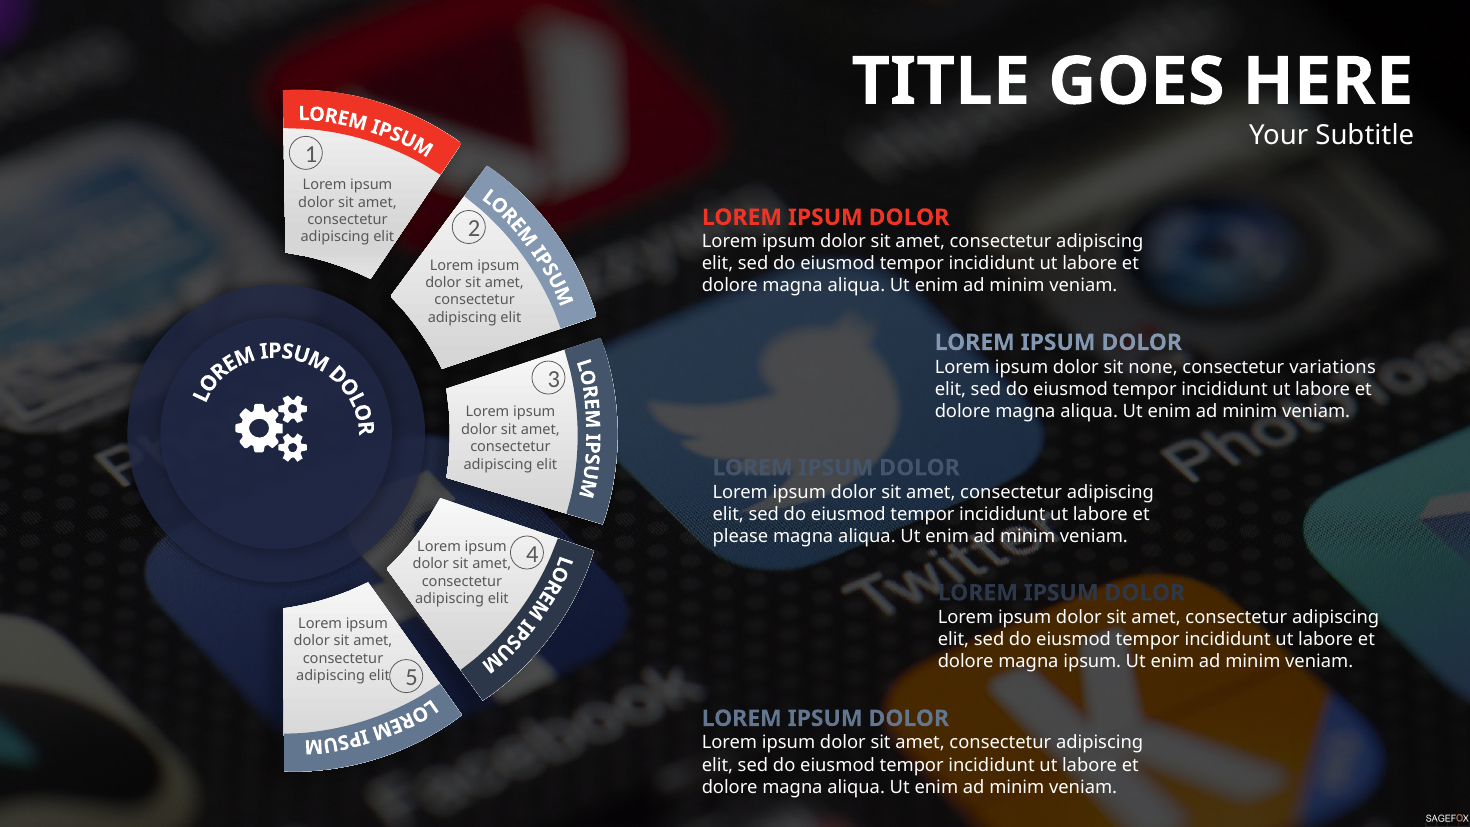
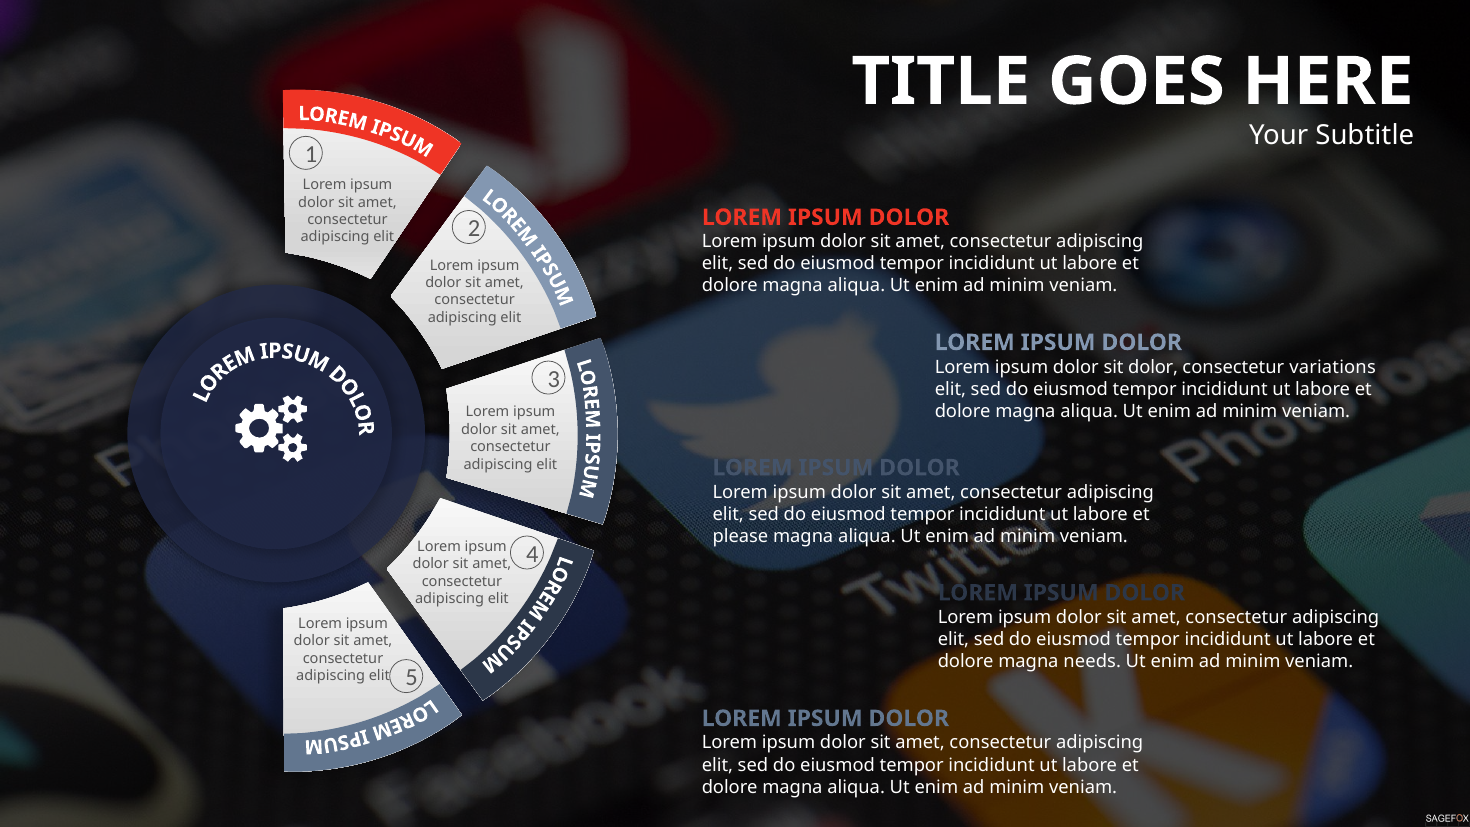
sit none: none -> dolor
magna ipsum: ipsum -> needs
